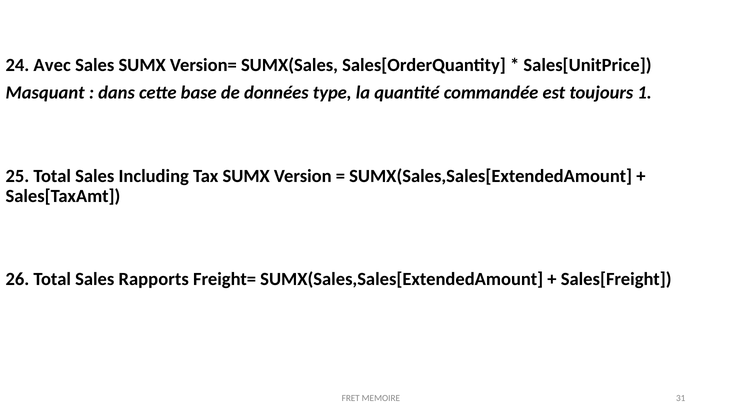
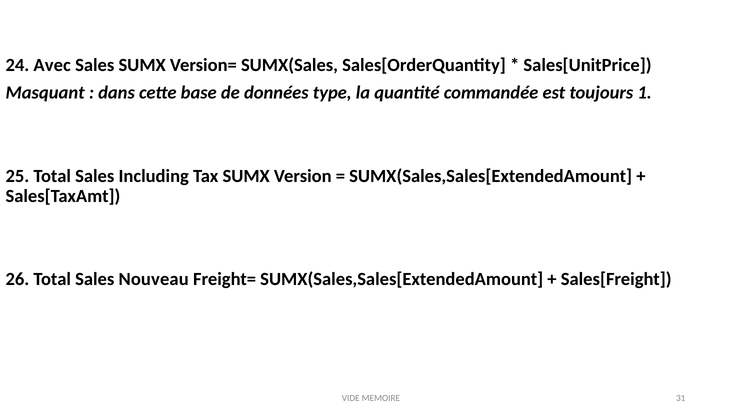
Rapports: Rapports -> Nouveau
FRET: FRET -> VIDE
